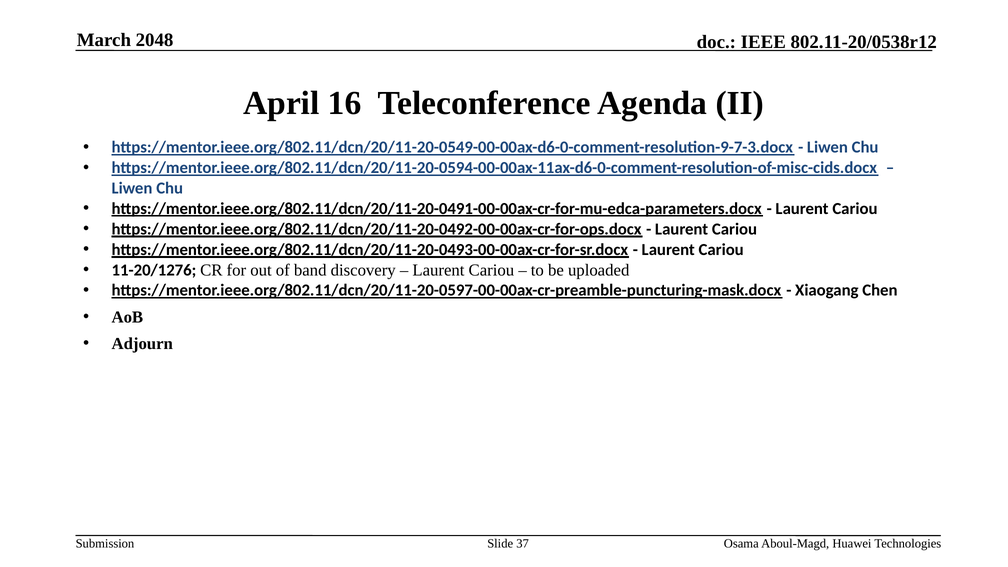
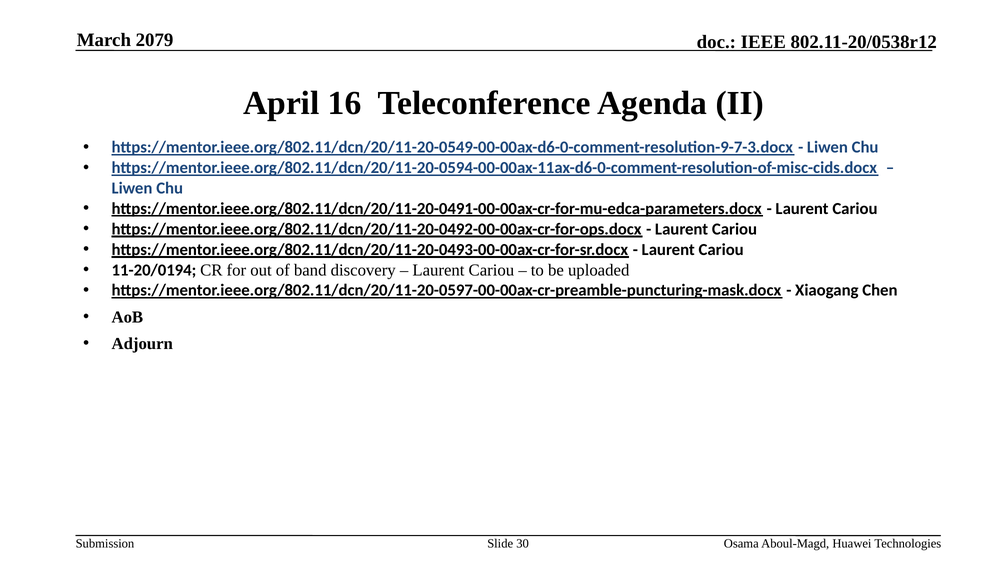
2048: 2048 -> 2079
11-20/1276: 11-20/1276 -> 11-20/0194
37: 37 -> 30
